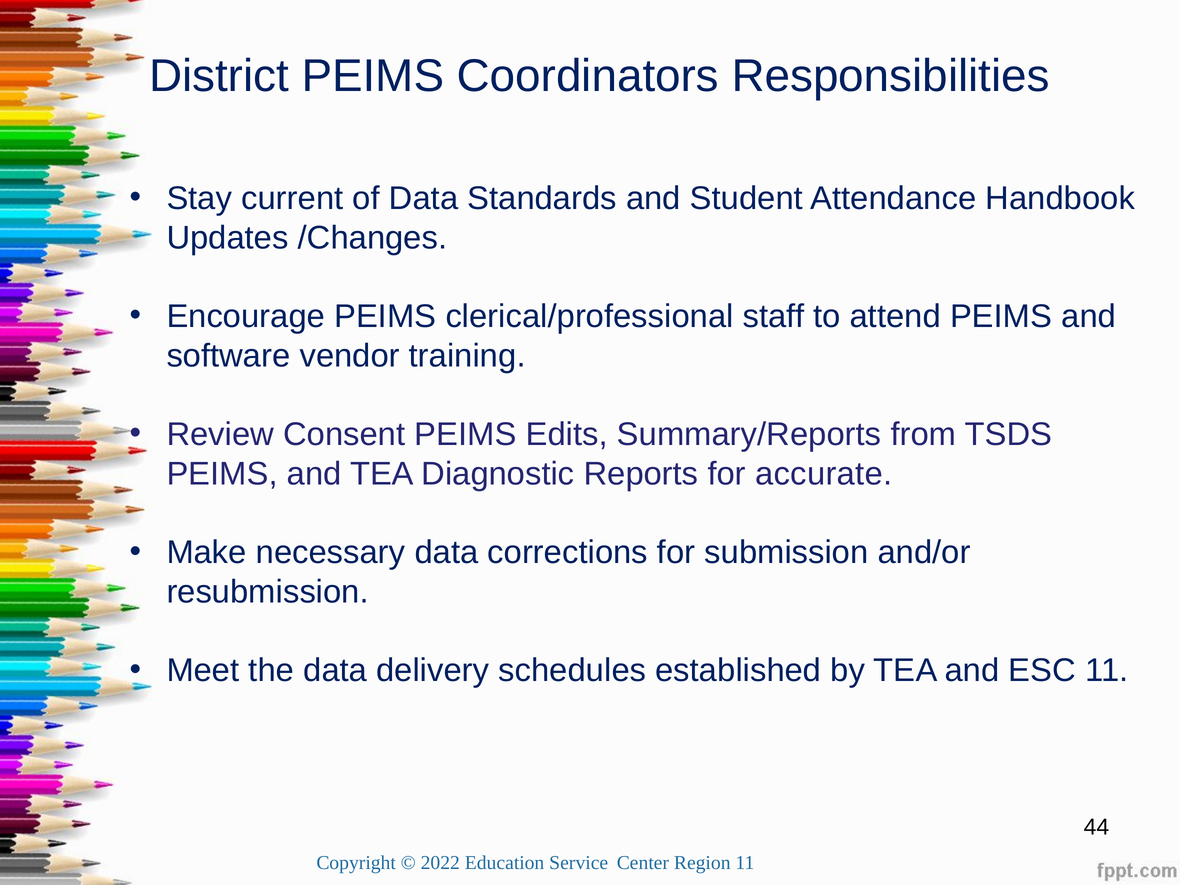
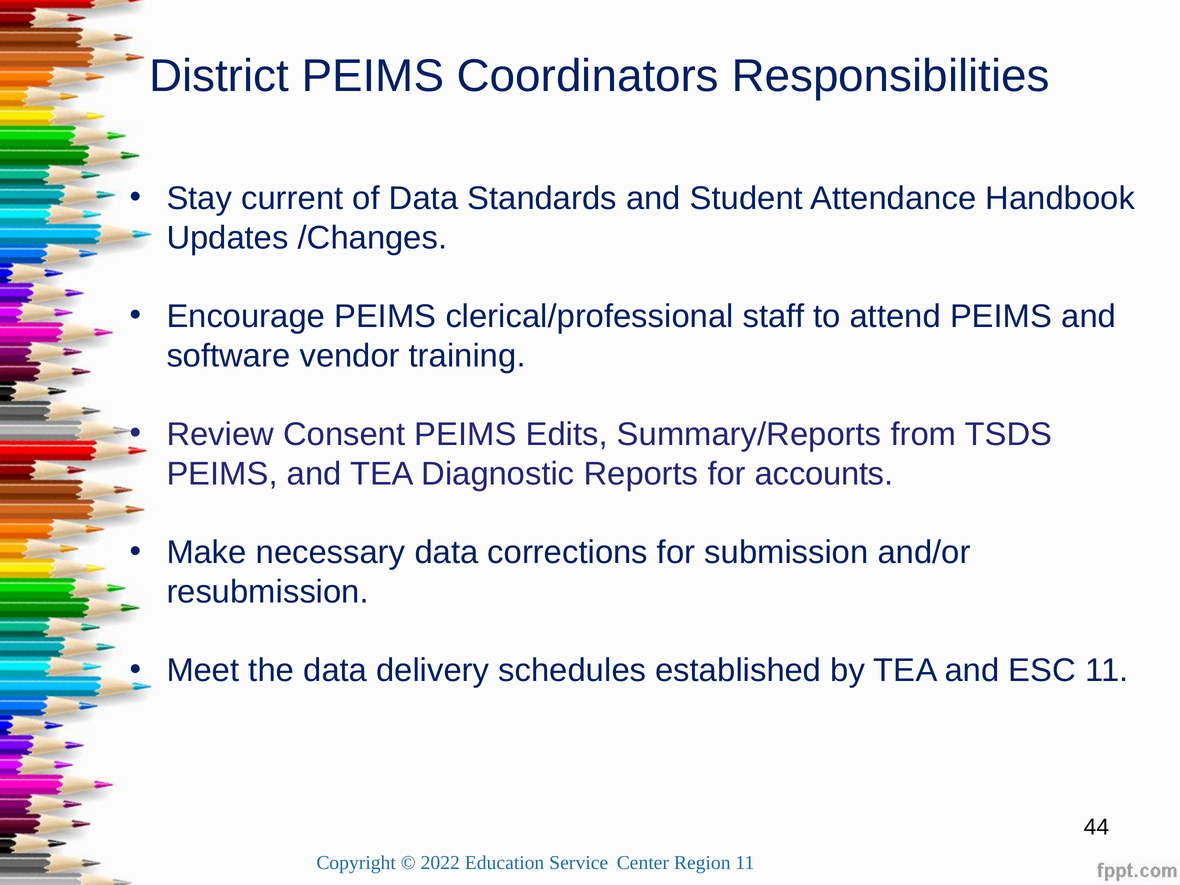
accurate: accurate -> accounts
